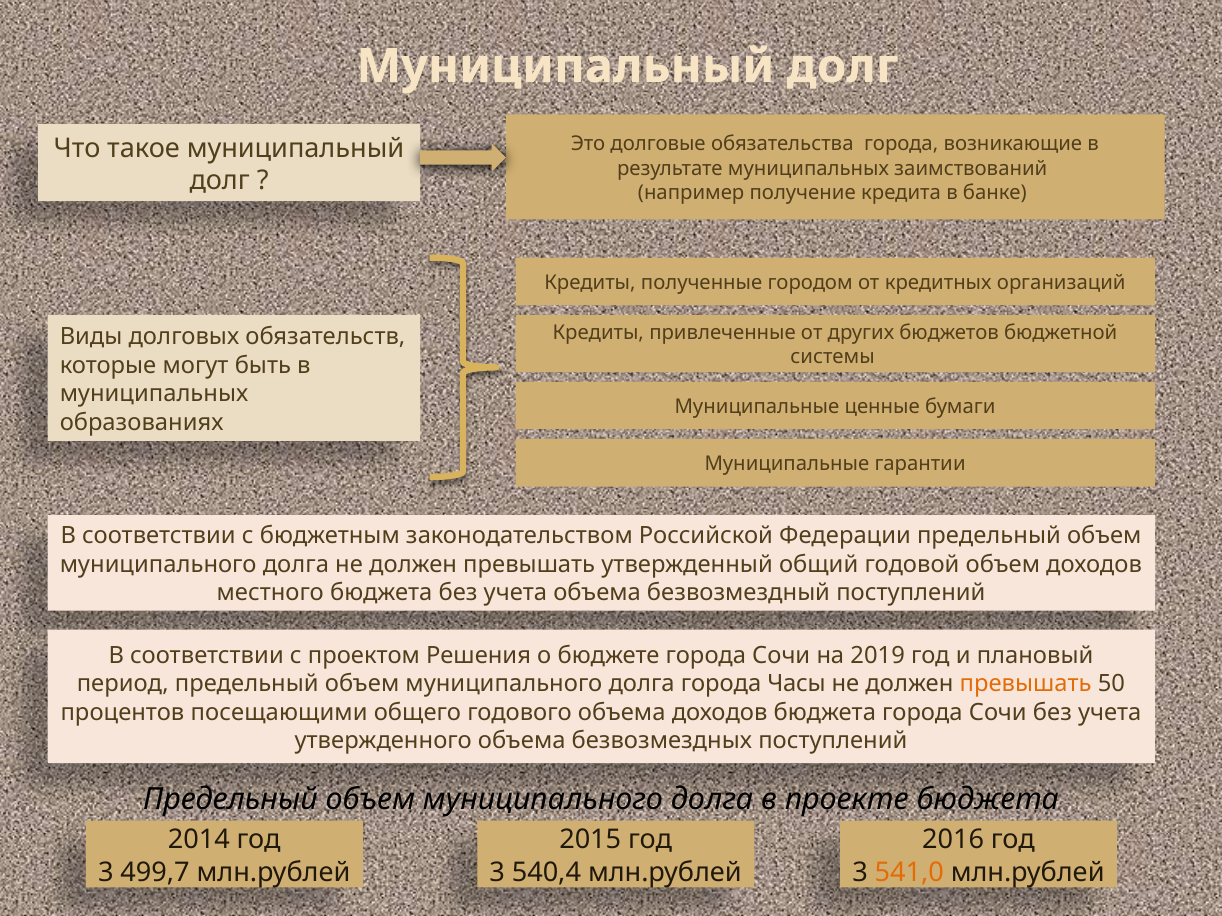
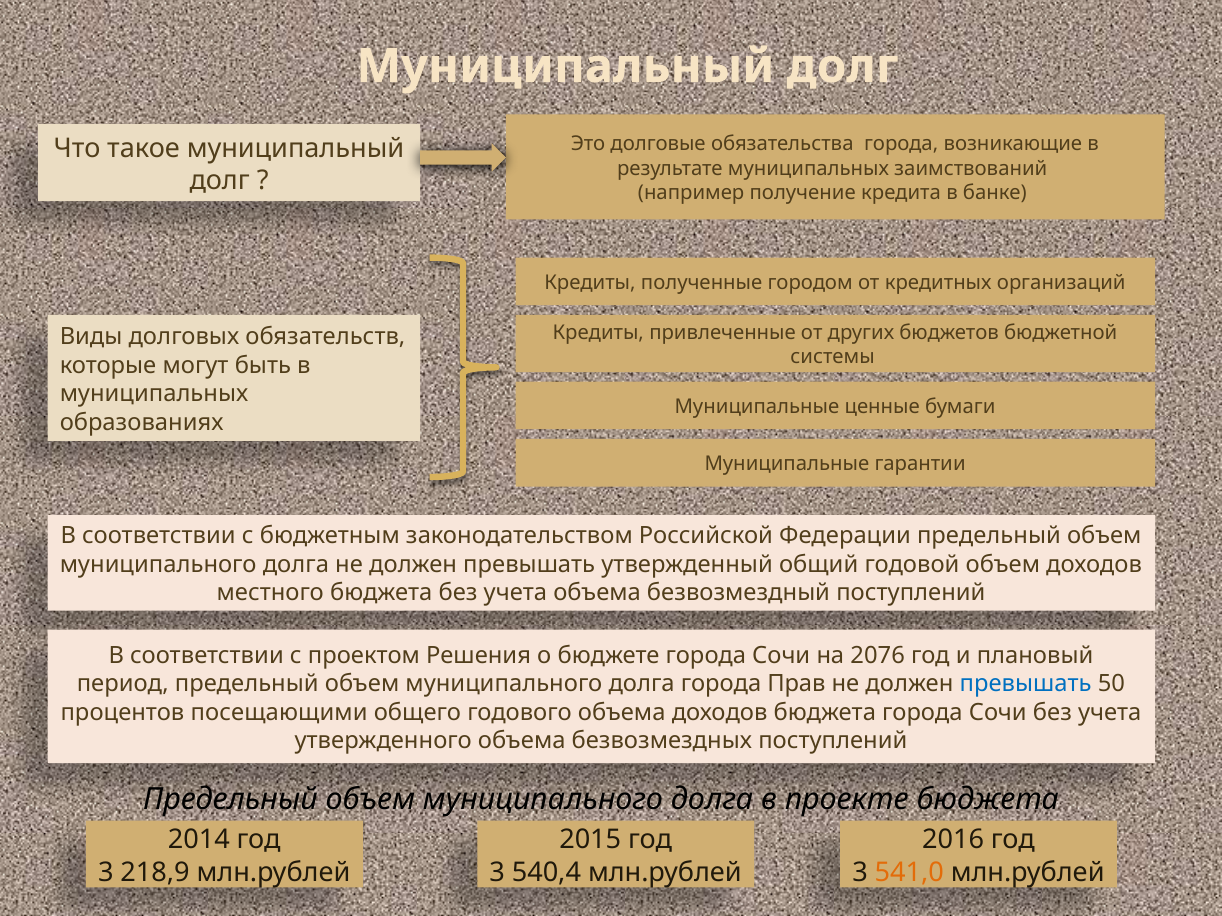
2019: 2019 -> 2076
Часы: Часы -> Прав
превышать at (1026, 684) colour: orange -> blue
499,7: 499,7 -> 218,9
